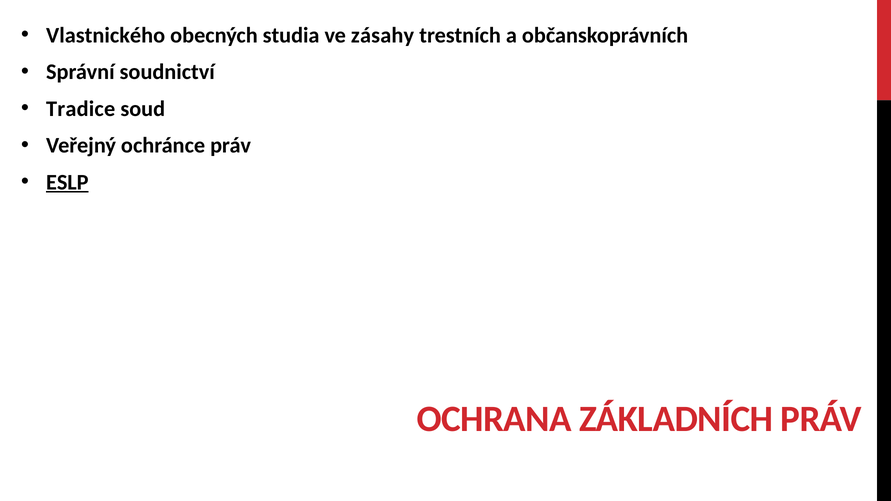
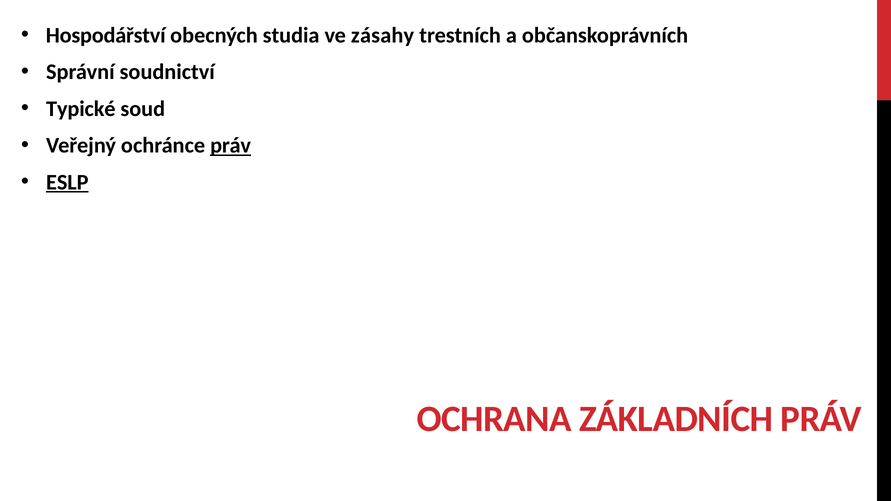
Vlastnického: Vlastnického -> Hospodářství
Tradice: Tradice -> Typické
práv at (231, 146) underline: none -> present
